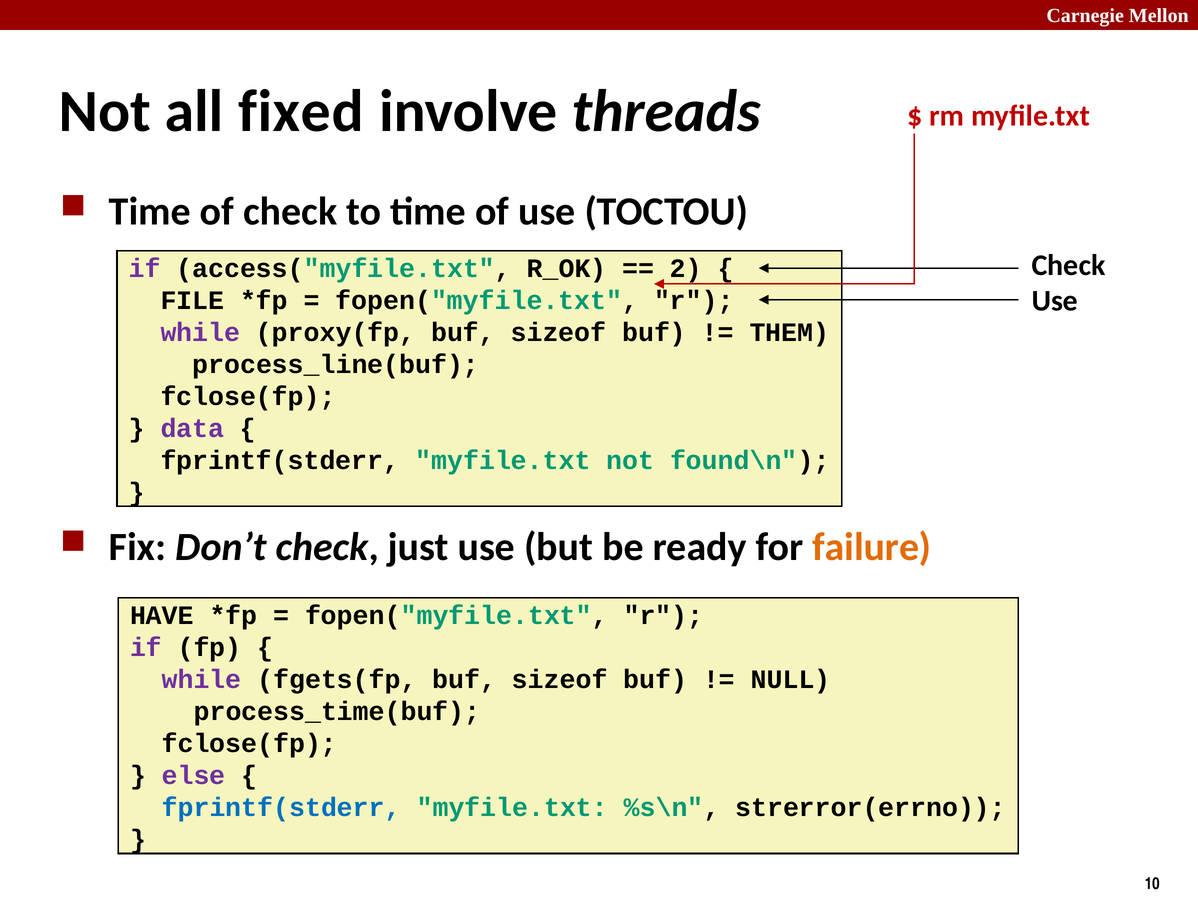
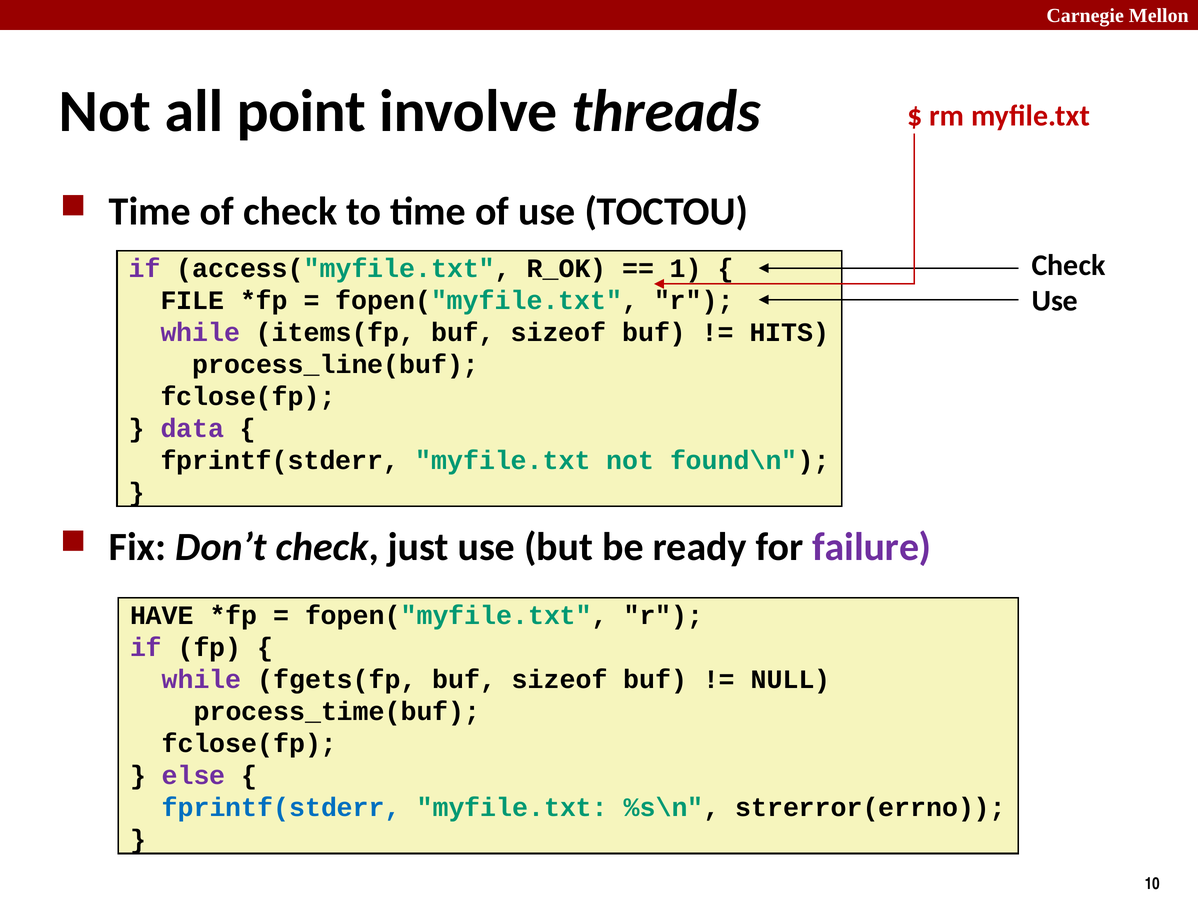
fixed: fixed -> point
2: 2 -> 1
proxy(fp: proxy(fp -> items(fp
THEM: THEM -> HITS
failure colour: orange -> purple
